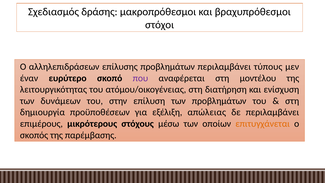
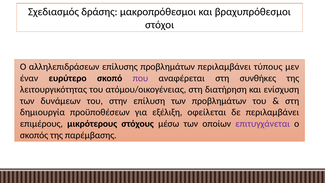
μοντέλου: μοντέλου -> συνθήκες
απώλειας: απώλειας -> οφείλεται
επιτυγχάνεται colour: orange -> purple
